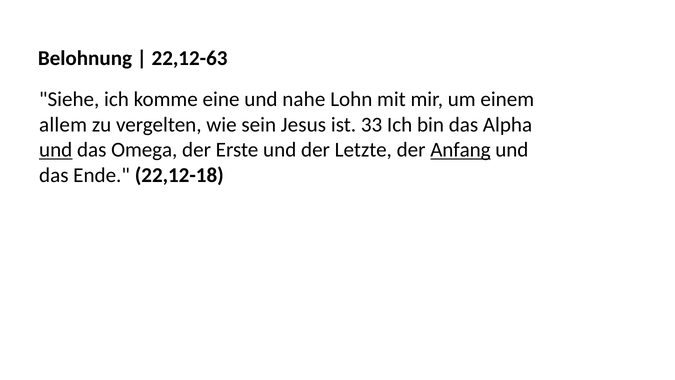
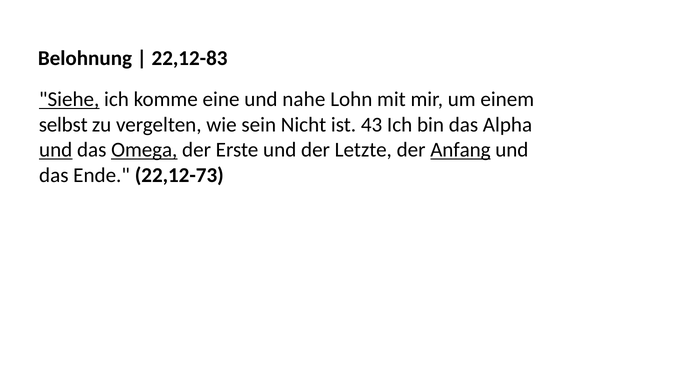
22,12-63: 22,12-63 -> 22,12-83
Siehe underline: none -> present
allem: allem -> selbst
Jesus: Jesus -> Nicht
33: 33 -> 43
Omega underline: none -> present
22,12-18: 22,12-18 -> 22,12-73
